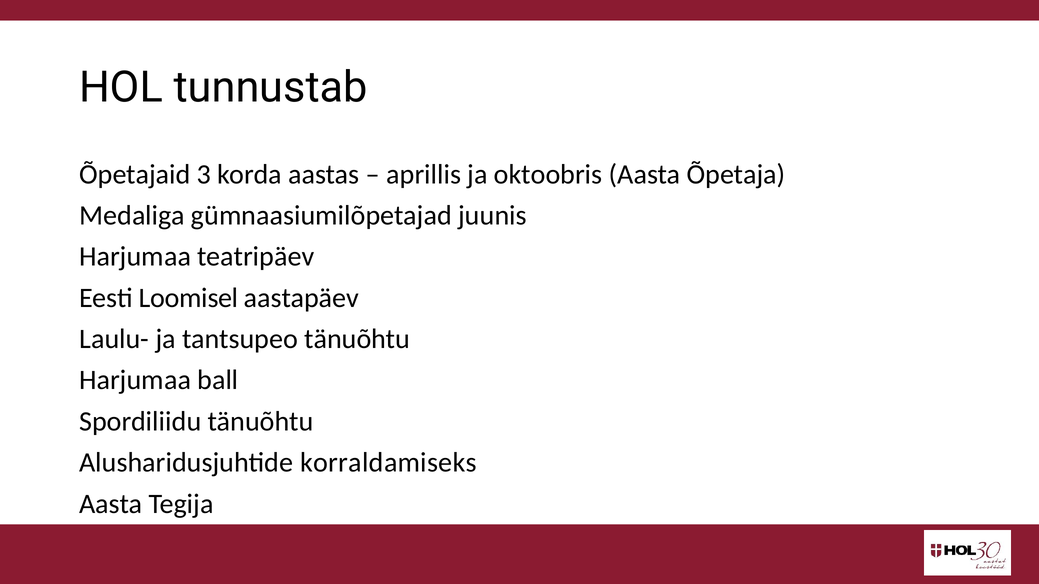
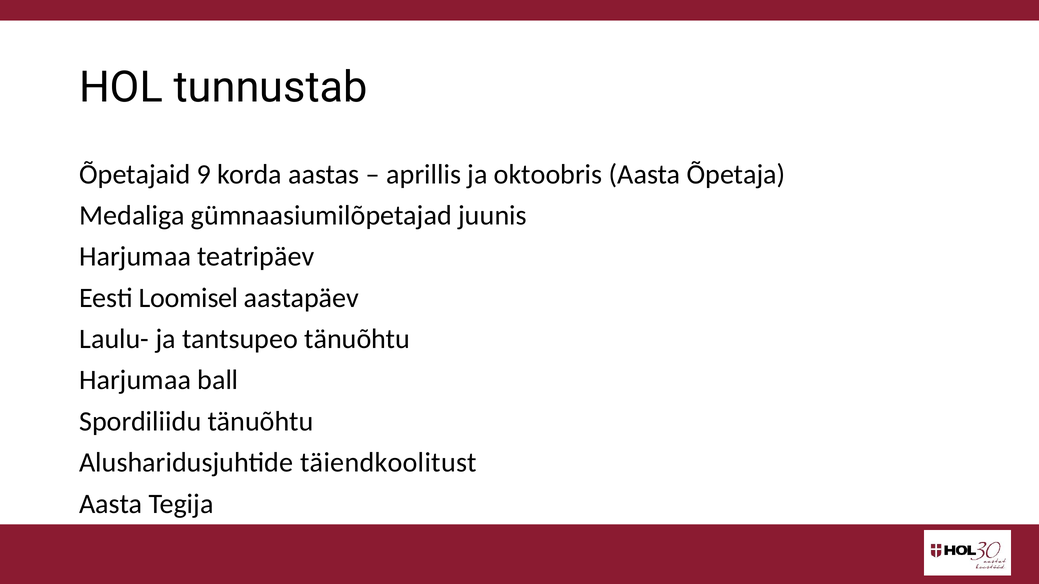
3: 3 -> 9
korraldamiseks: korraldamiseks -> täiendkoolitust
